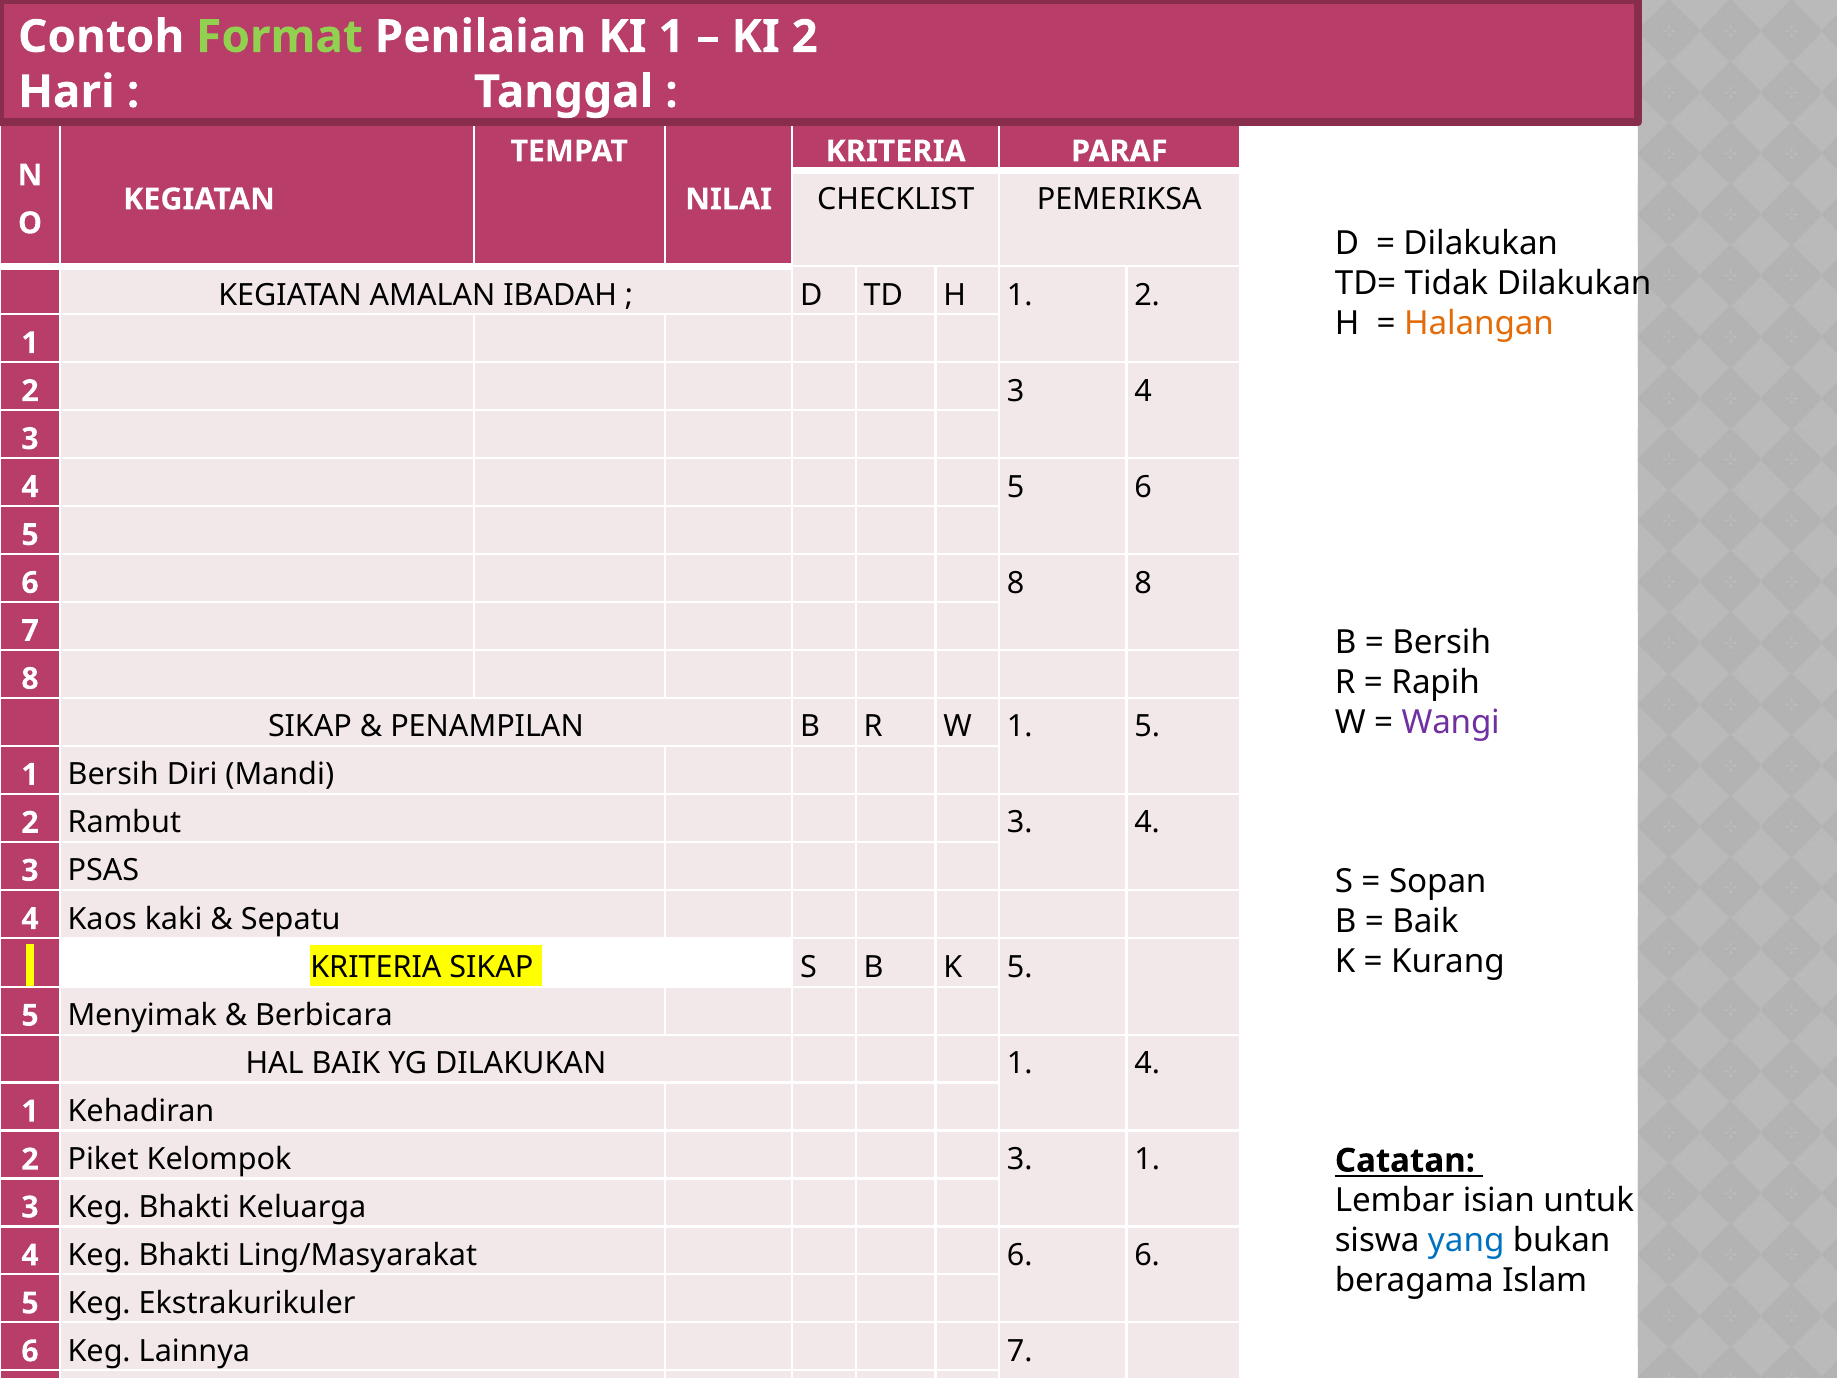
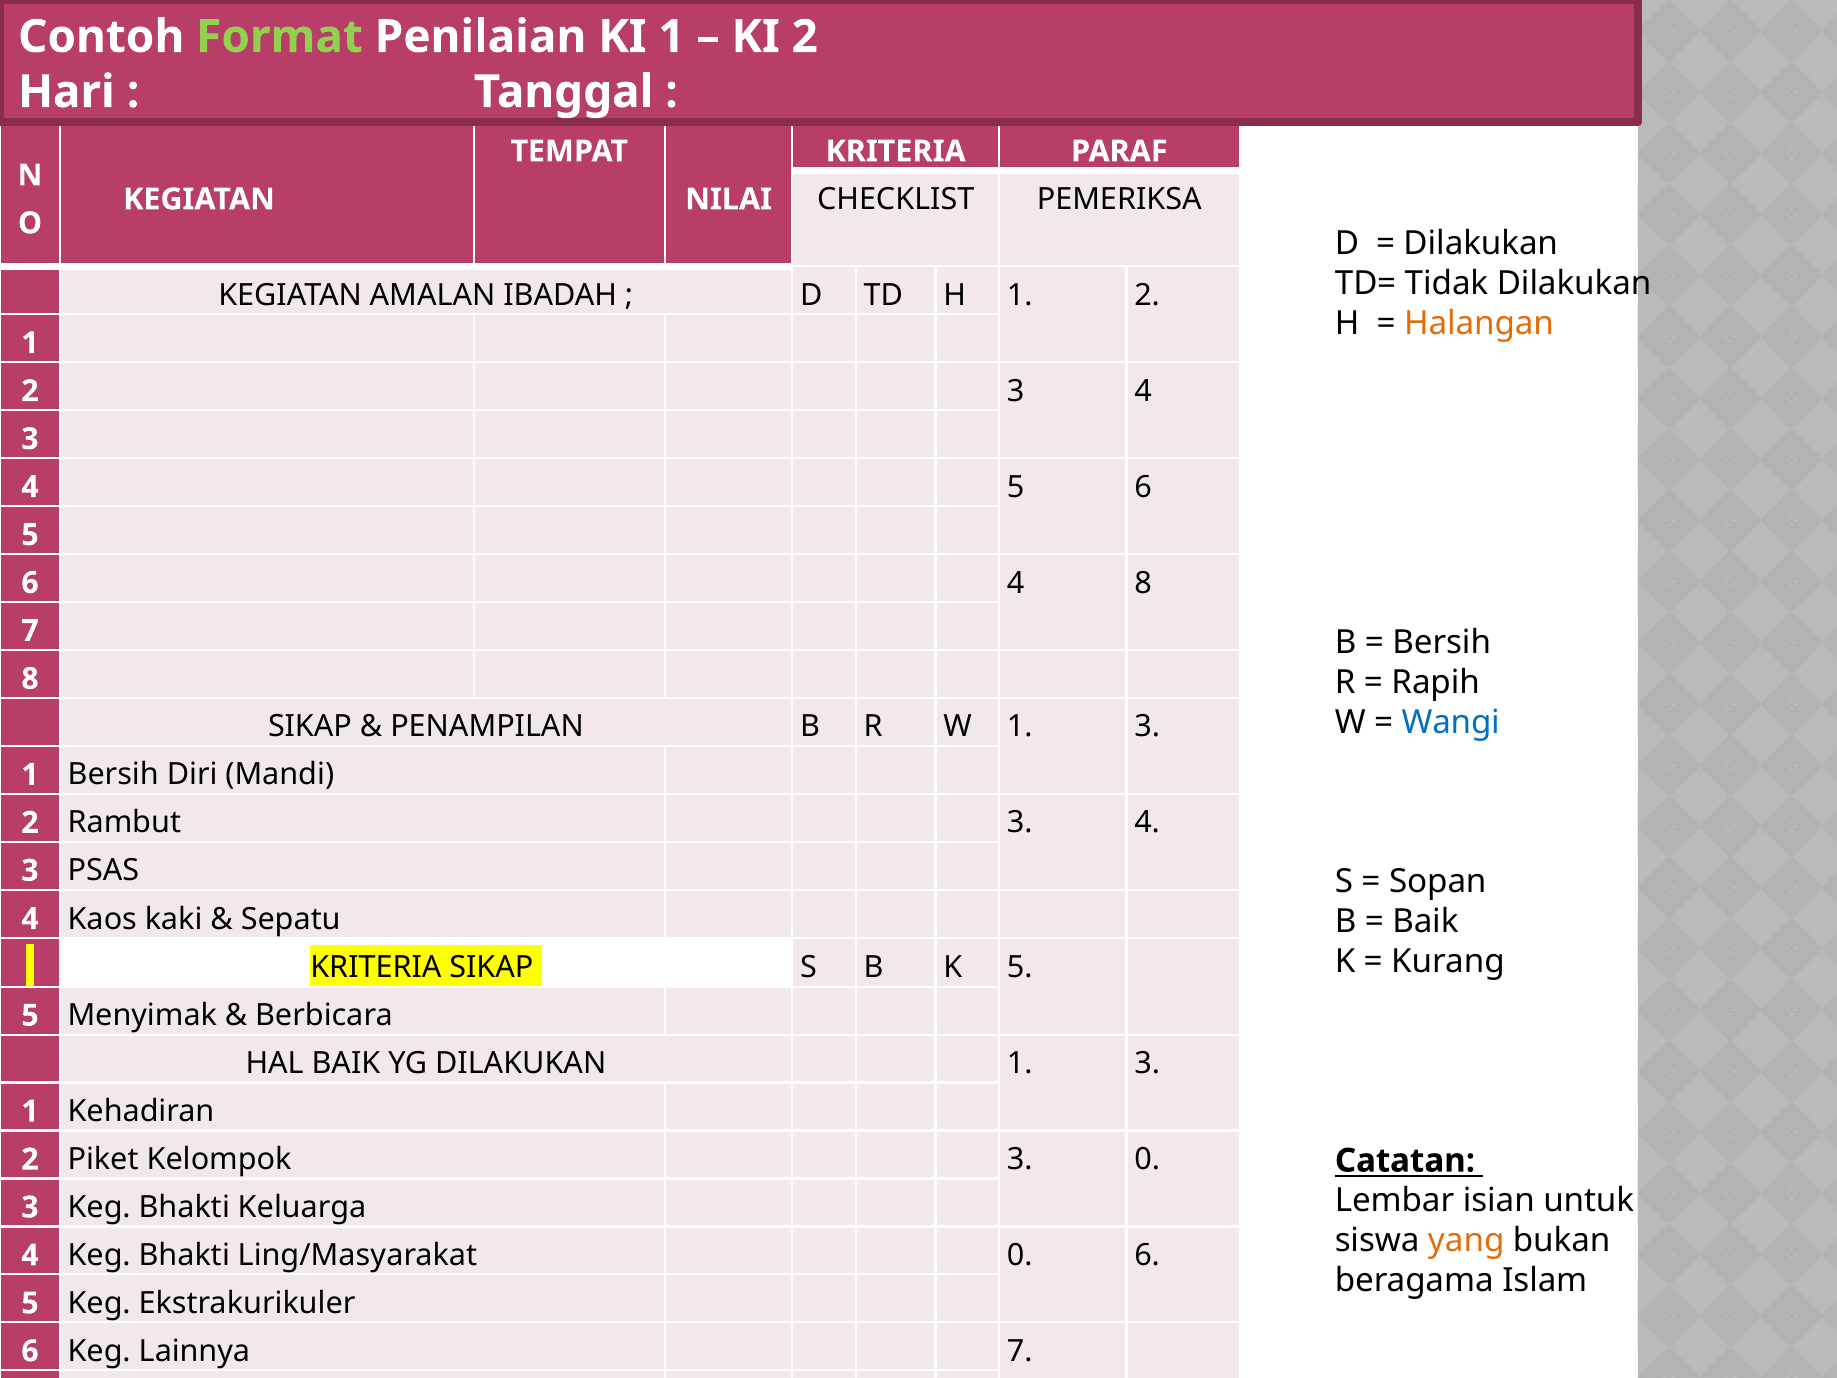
8 at (1016, 583): 8 -> 4
Wangi colour: purple -> blue
5 at (1147, 727): 5 -> 3
4 at (1147, 1063): 4 -> 3
3 1: 1 -> 0
yang colour: blue -> orange
6 at (1020, 1255): 6 -> 0
